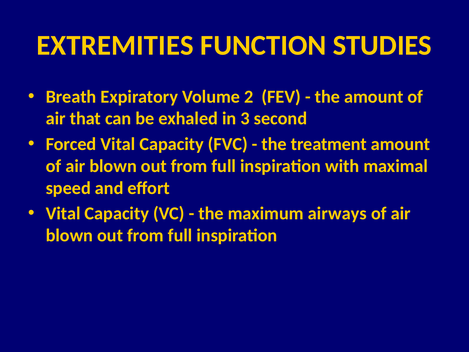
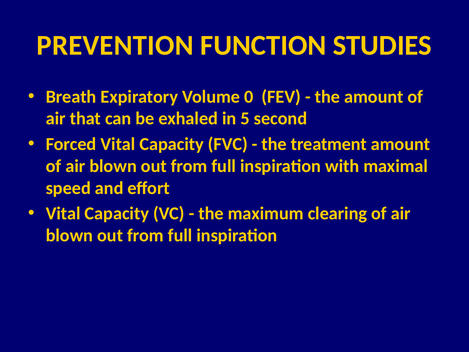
EXTREMITIES: EXTREMITIES -> PREVENTION
2: 2 -> 0
3: 3 -> 5
airways: airways -> clearing
